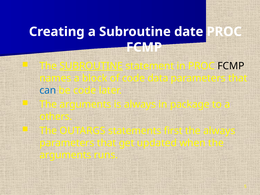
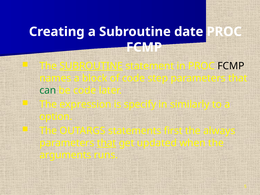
data: data -> step
can colour: blue -> green
arguments at (86, 104): arguments -> expression
is always: always -> specify
package: package -> similarly
others: others -> option
that at (107, 143) underline: none -> present
